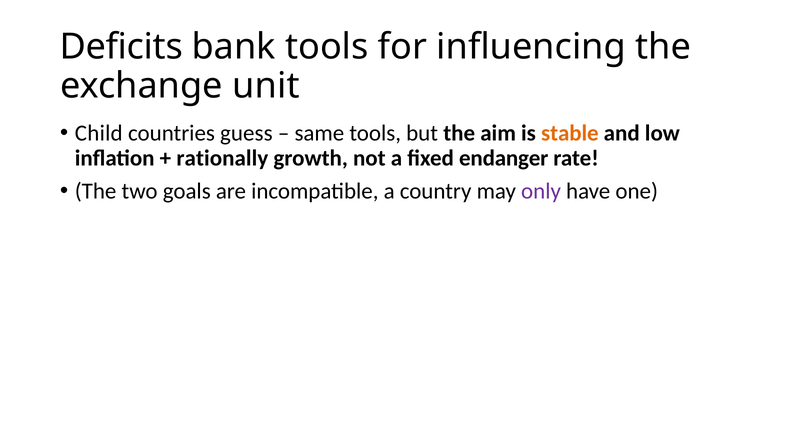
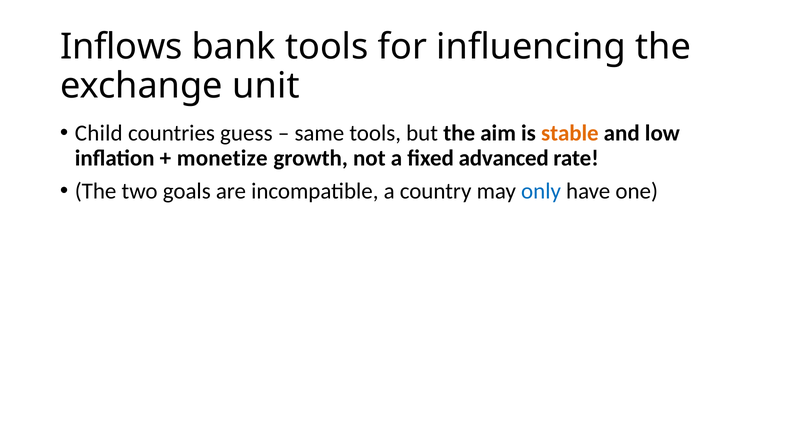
Deficits: Deficits -> Inflows
rationally: rationally -> monetize
endanger: endanger -> advanced
only colour: purple -> blue
